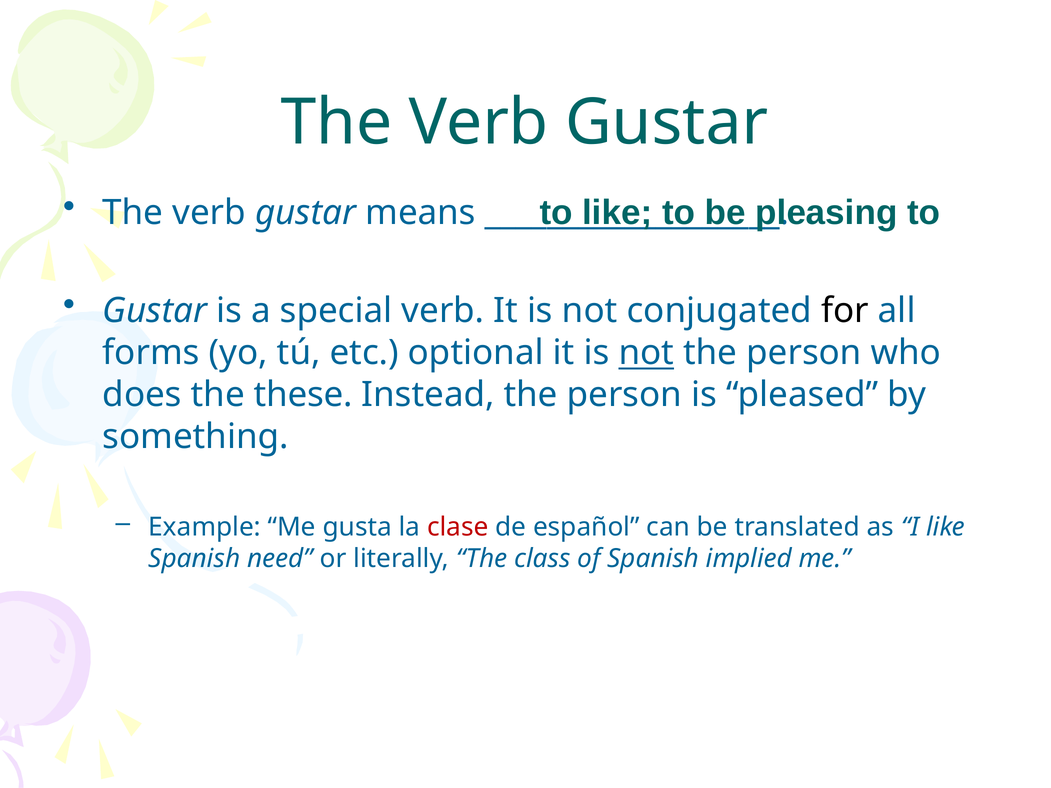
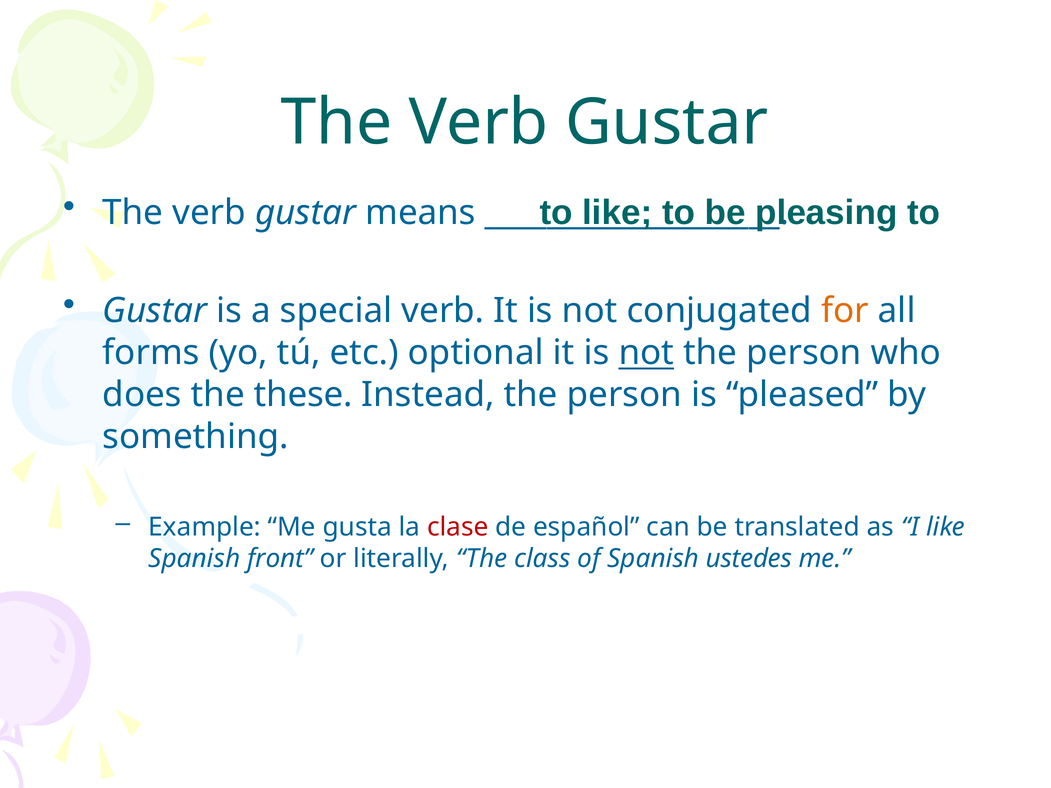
for colour: black -> orange
need: need -> front
implied: implied -> ustedes
